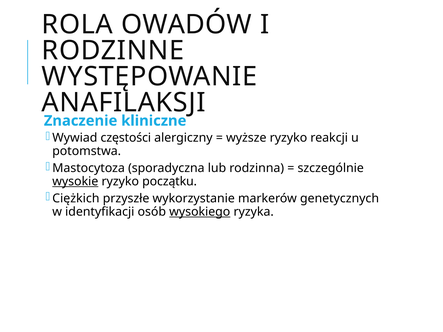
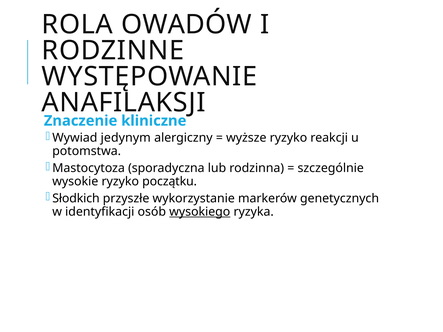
częstości: częstości -> jedynym
wysokie underline: present -> none
Ciężkich: Ciężkich -> Słodkich
